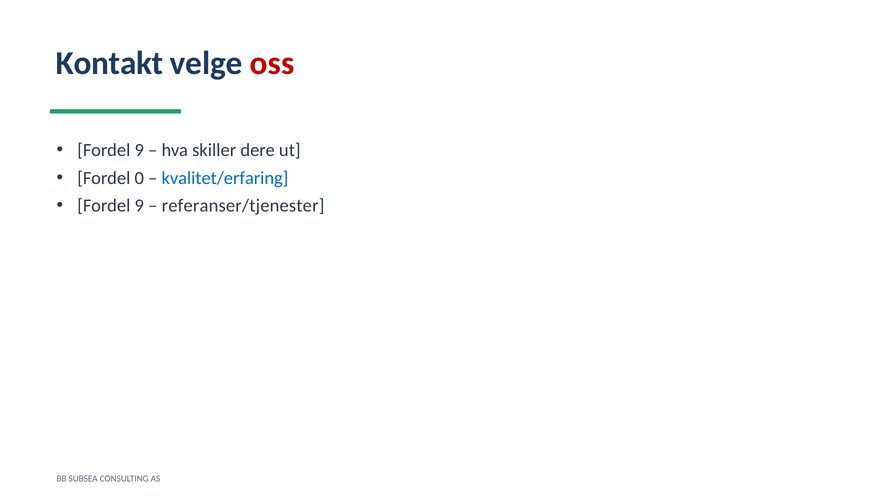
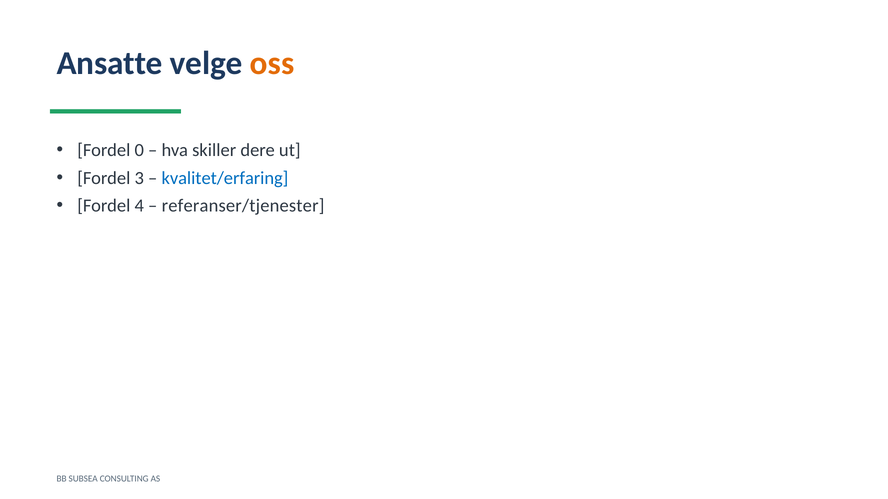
Kontakt: Kontakt -> Ansatte
oss colour: red -> orange
9 at (139, 150): 9 -> 0
0: 0 -> 3
9 at (139, 206): 9 -> 4
